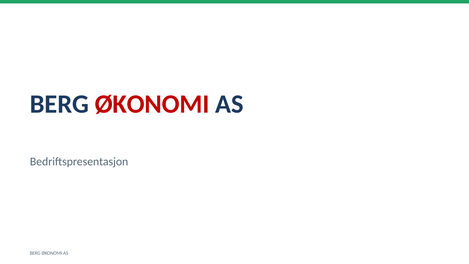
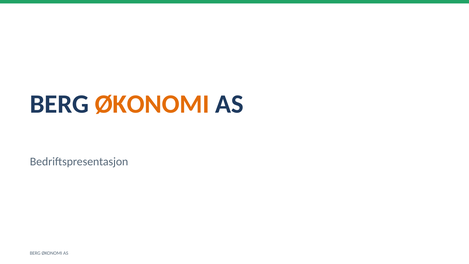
ØKONOMI at (152, 104) colour: red -> orange
